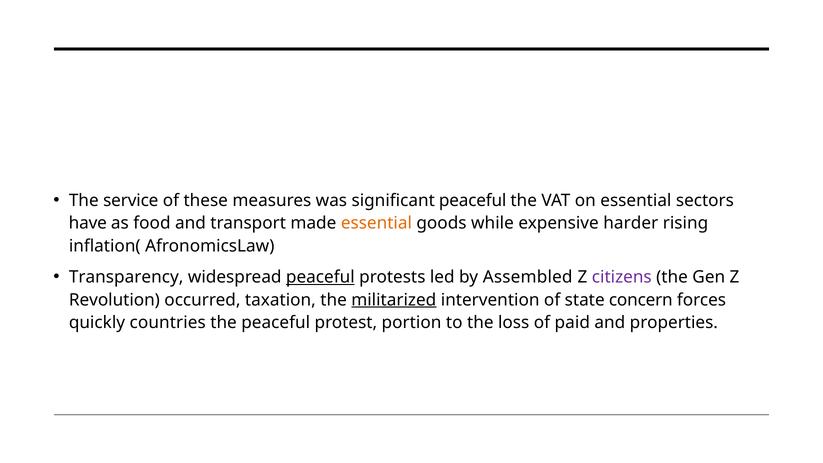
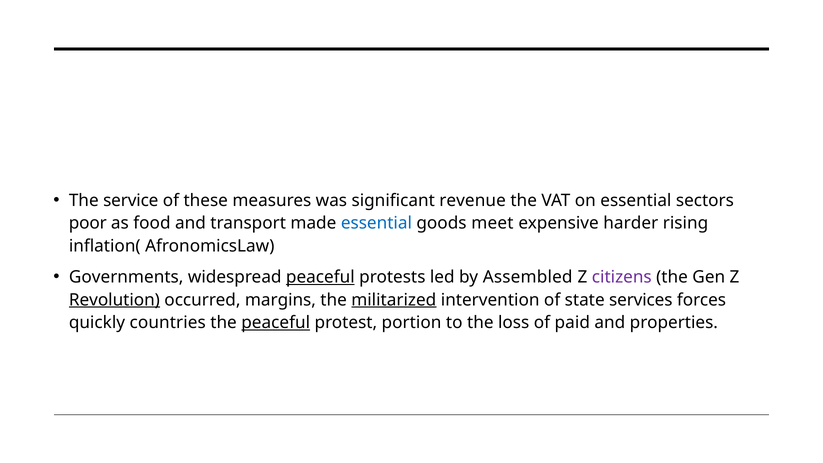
significant peaceful: peaceful -> revenue
have: have -> poor
essential at (376, 223) colour: orange -> blue
while: while -> meet
Transparency: Transparency -> Governments
Revolution underline: none -> present
taxation: taxation -> margins
concern: concern -> services
peaceful at (276, 322) underline: none -> present
